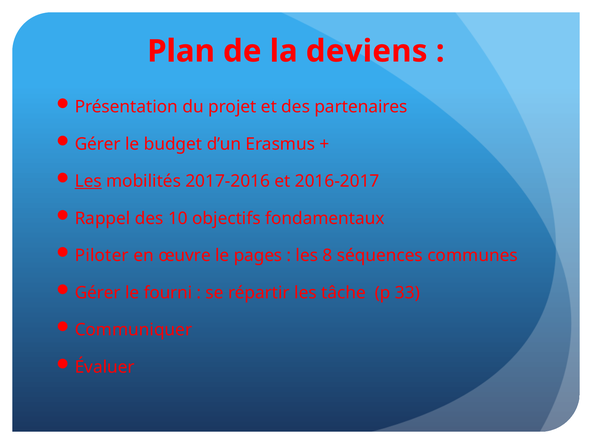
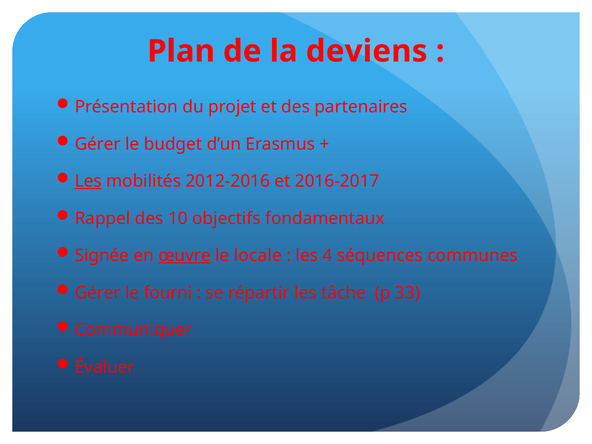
2017-2016: 2017-2016 -> 2012-2016
Piloter: Piloter -> Signée
œuvre underline: none -> present
pages: pages -> locale
8: 8 -> 4
